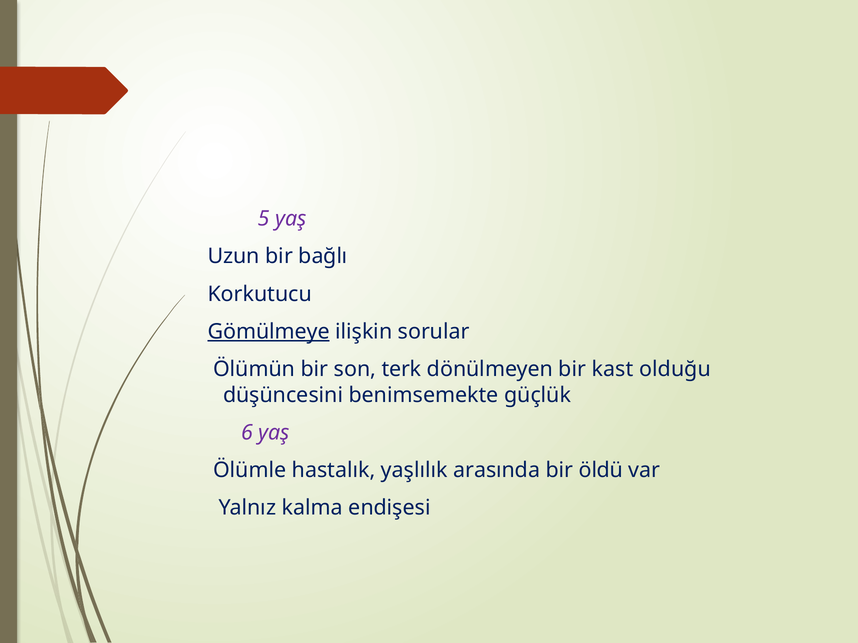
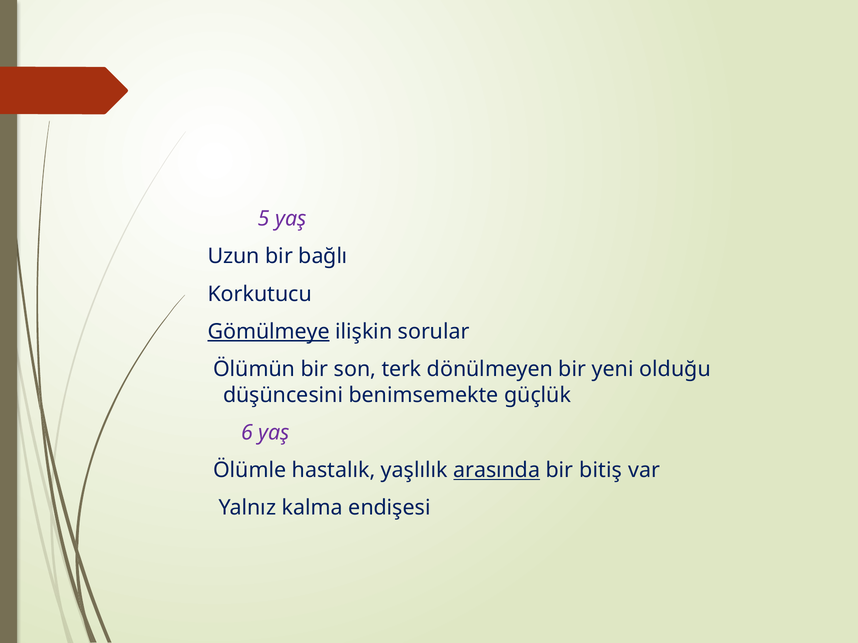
kast: kast -> yeni
arasında underline: none -> present
öldü: öldü -> bitiş
